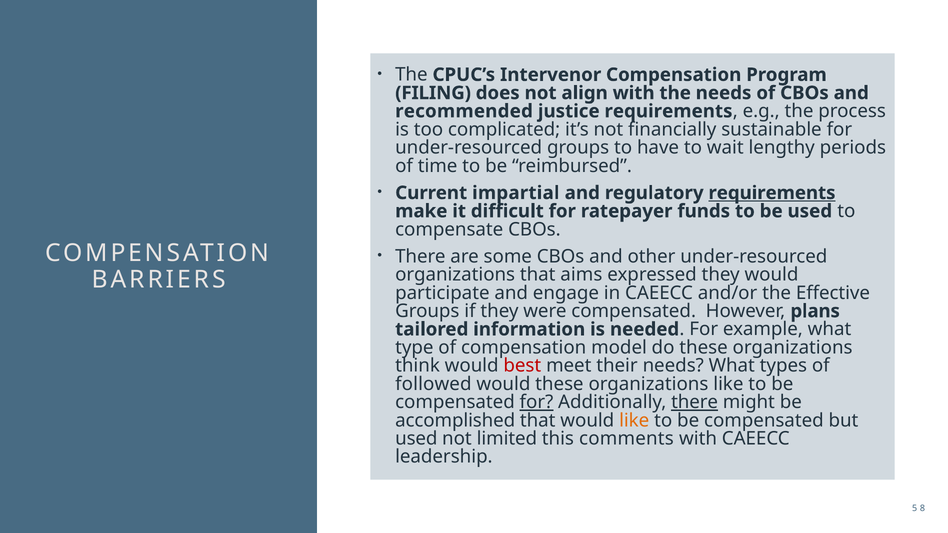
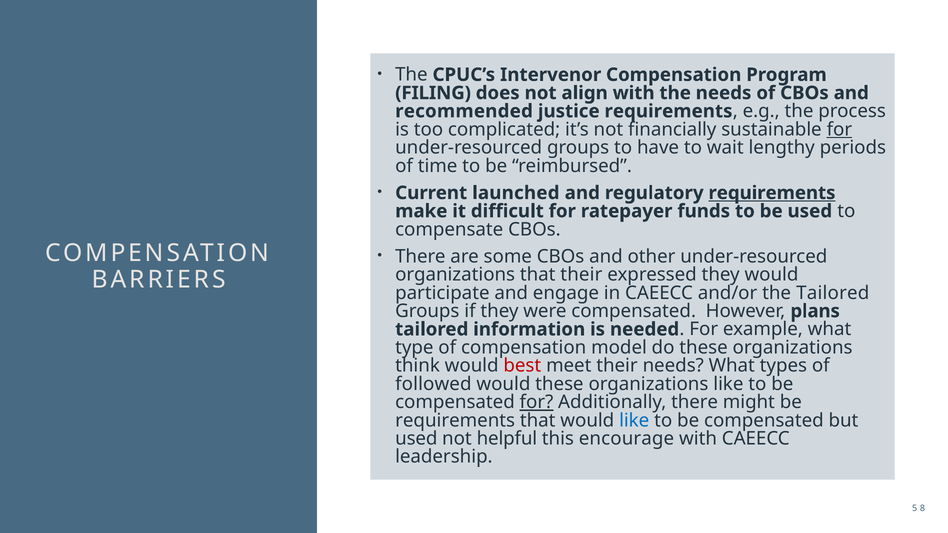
for at (839, 129) underline: none -> present
impartial: impartial -> launched
that aims: aims -> their
the Effective: Effective -> Tailored
there at (695, 402) underline: present -> none
accomplished at (455, 421): accomplished -> requirements
like at (634, 421) colour: orange -> blue
limited: limited -> helpful
comments: comments -> encourage
